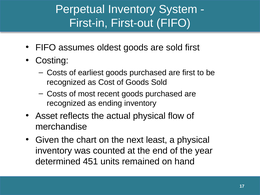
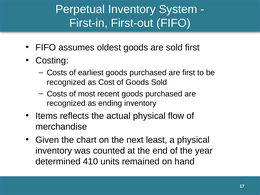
Asset: Asset -> Items
451: 451 -> 410
